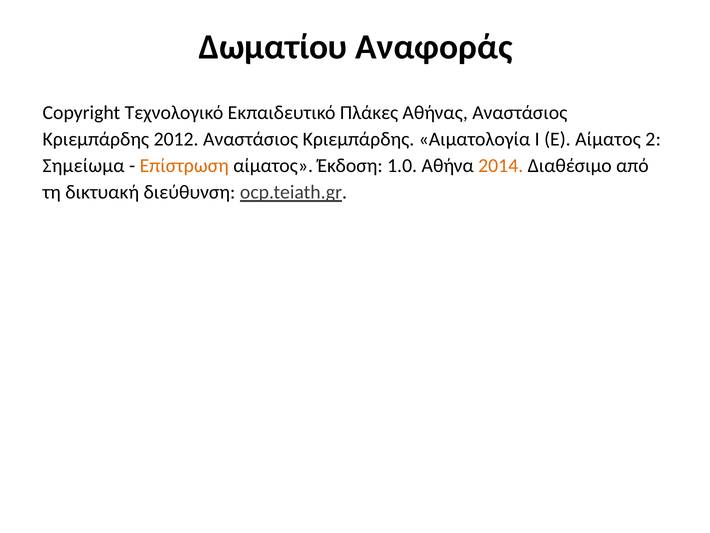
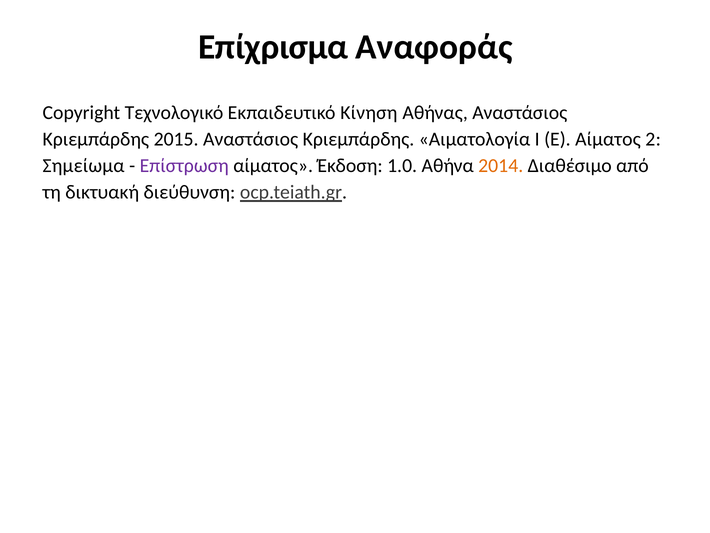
Δωματίου: Δωματίου -> Επίχρισμα
Πλάκες: Πλάκες -> Κίνηση
2012: 2012 -> 2015
Επίστρωση colour: orange -> purple
